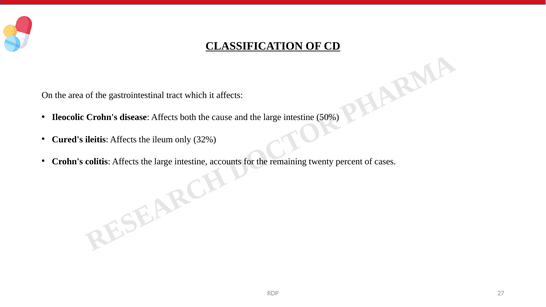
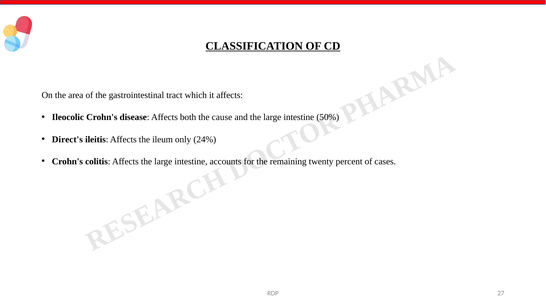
Cured's: Cured's -> Direct's
32%: 32% -> 24%
